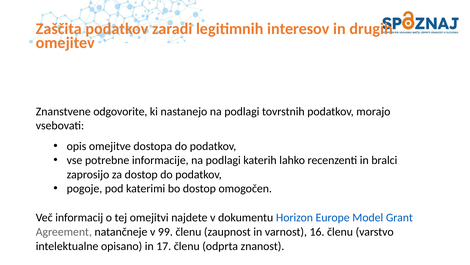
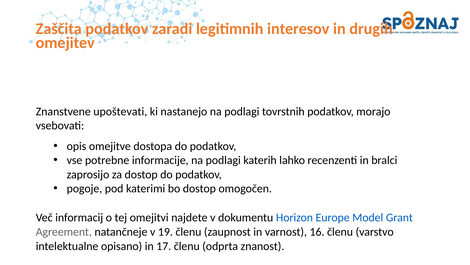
odgovorite: odgovorite -> upoštevati
99: 99 -> 19
